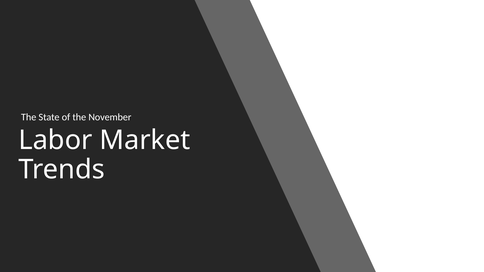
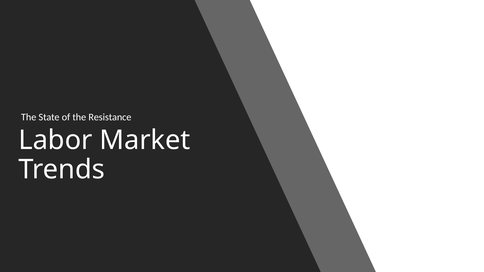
November: November -> Resistance
